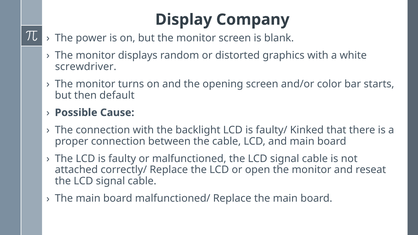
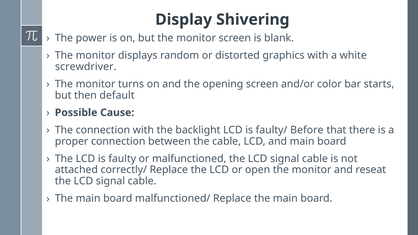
Company: Company -> Shivering
Kinked: Kinked -> Before
